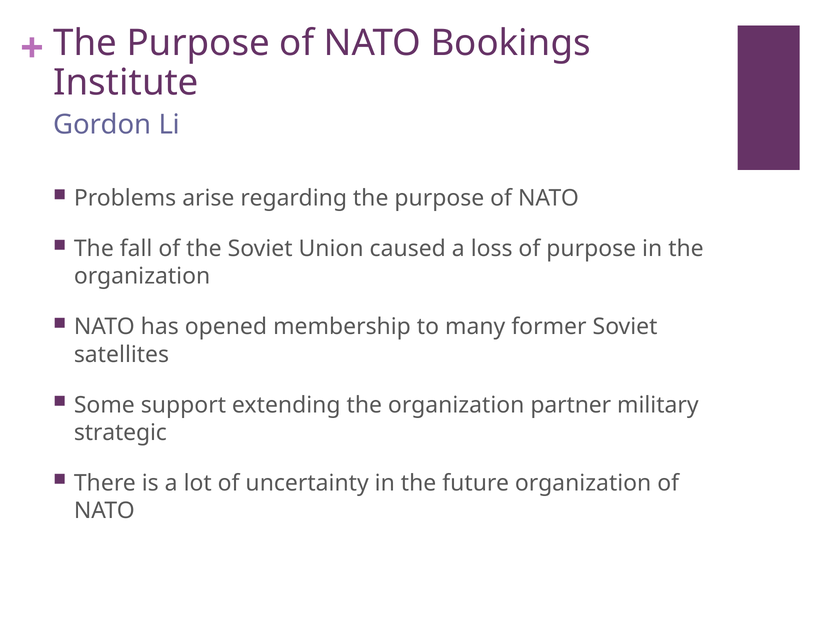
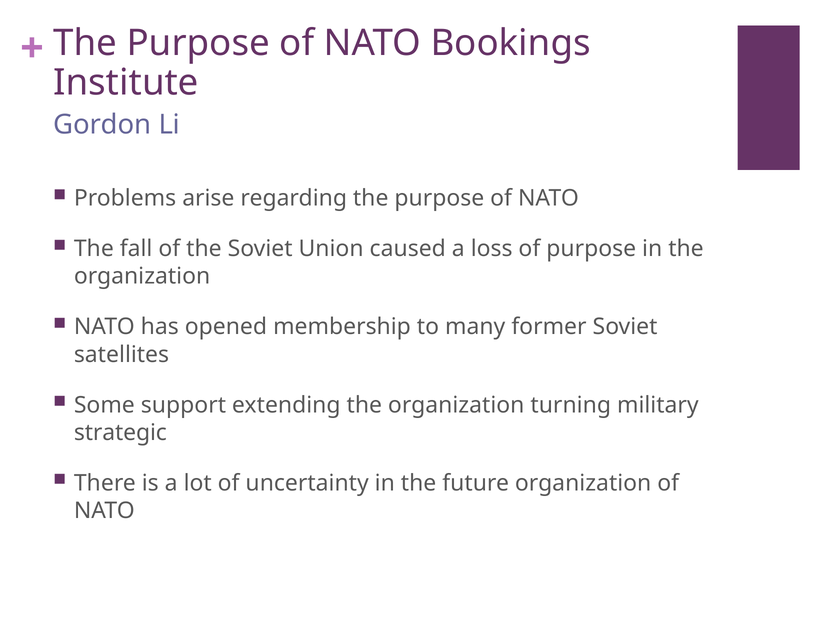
partner: partner -> turning
